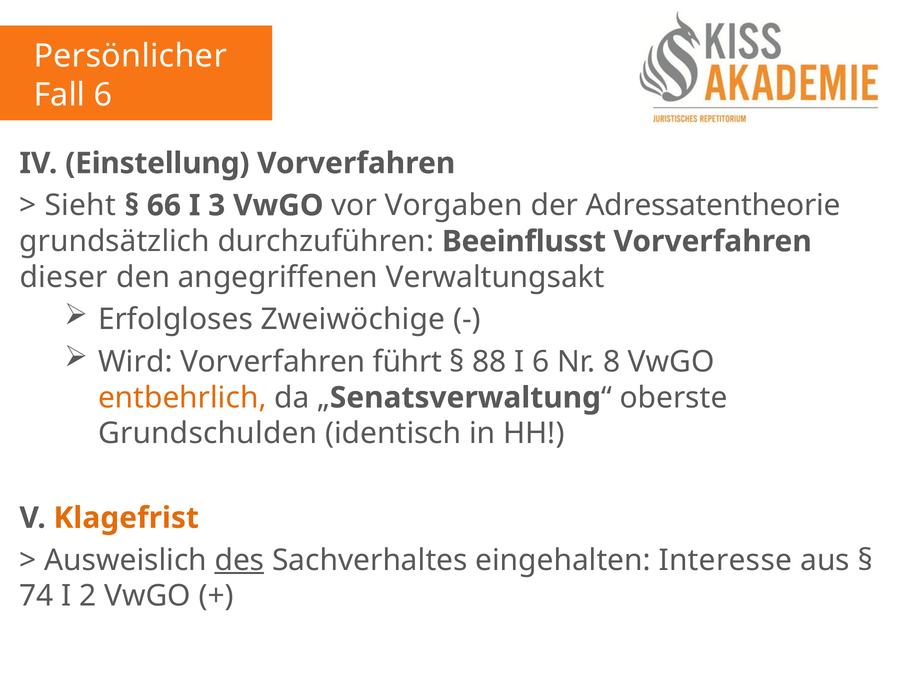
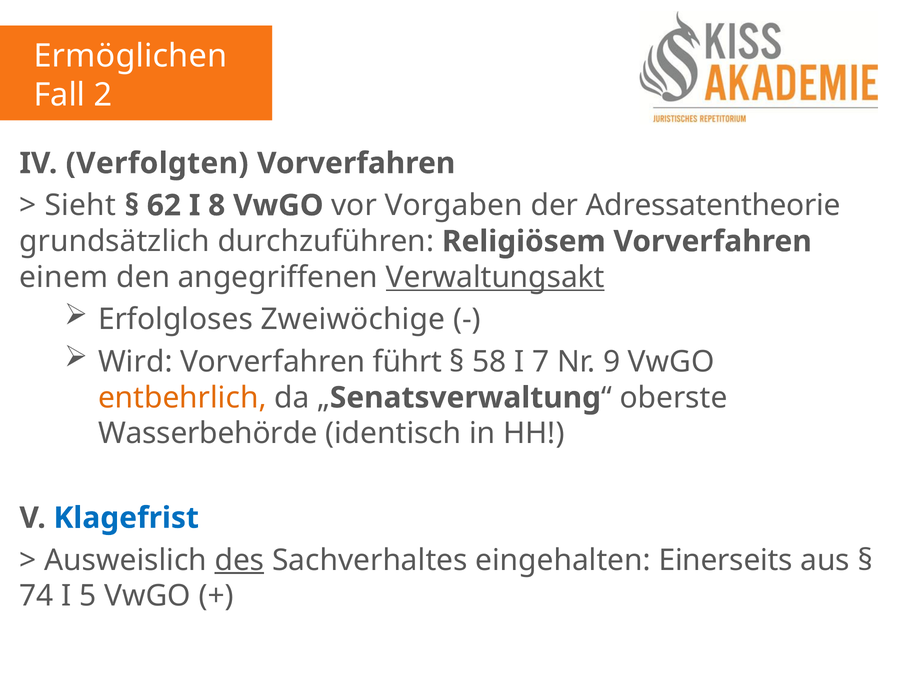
Persönlicher: Persönlicher -> Ermöglichen
Fall 6: 6 -> 2
Einstellung: Einstellung -> Verfolgten
66: 66 -> 62
3: 3 -> 8
Beeinflusst: Beeinflusst -> Religiösem
dieser: dieser -> einem
Verwaltungsakt underline: none -> present
88: 88 -> 58
I 6: 6 -> 7
8: 8 -> 9
Grundschulden: Grundschulden -> Wasserbehörde
Klagefrist colour: orange -> blue
Interesse: Interesse -> Einerseits
2: 2 -> 5
